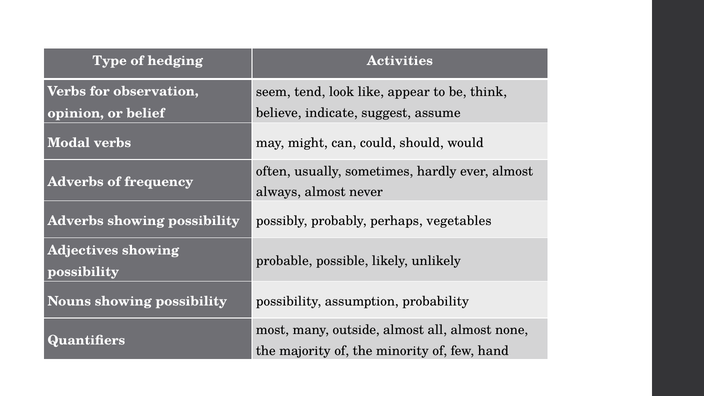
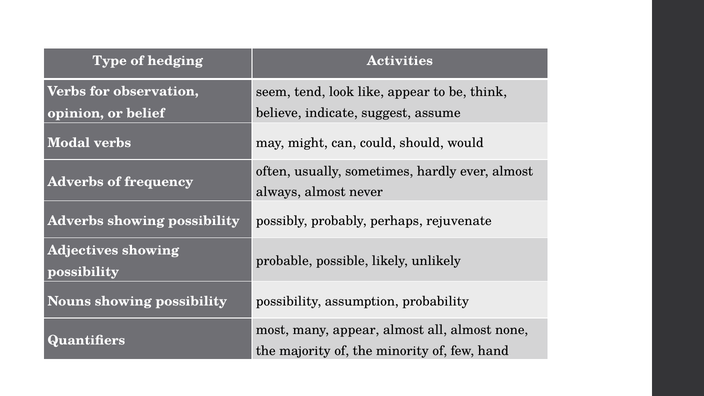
vegetables: vegetables -> rejuvenate
many outside: outside -> appear
